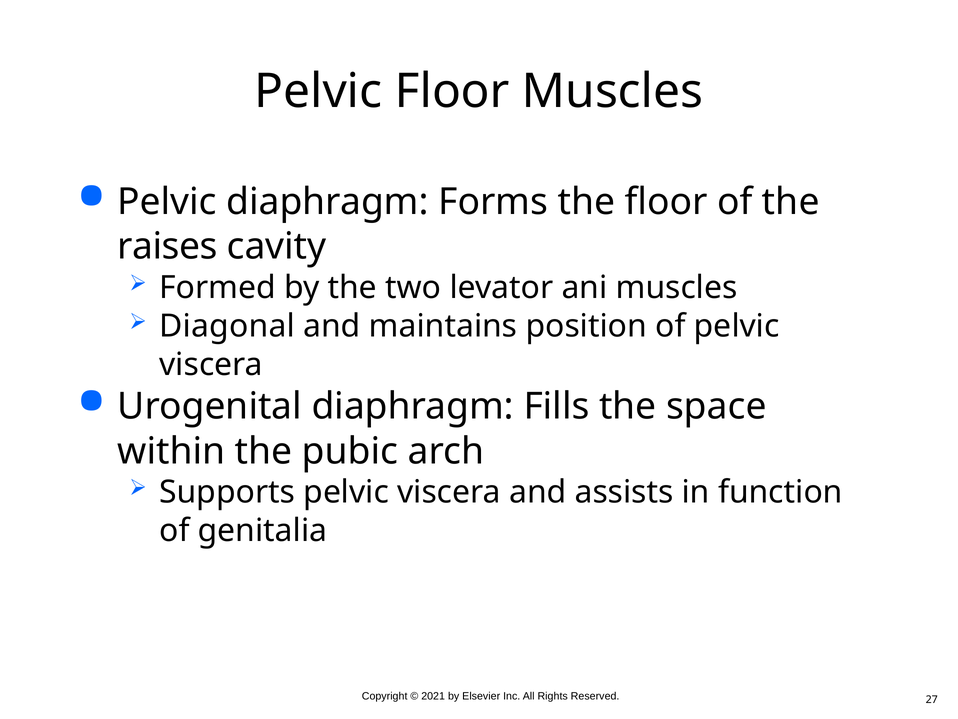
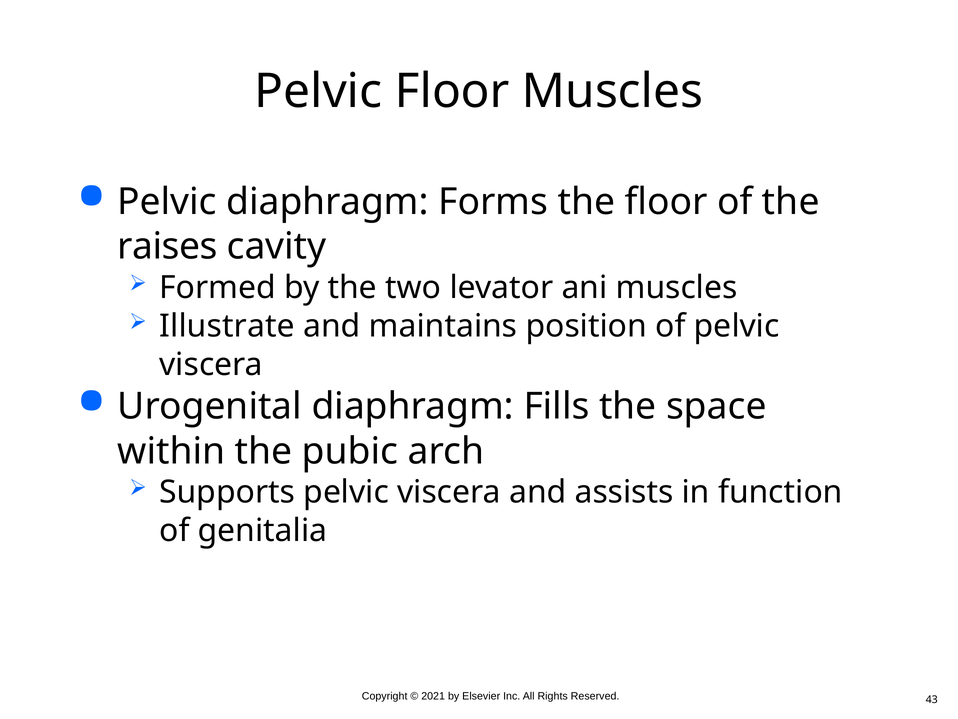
Diagonal: Diagonal -> Illustrate
27: 27 -> 43
